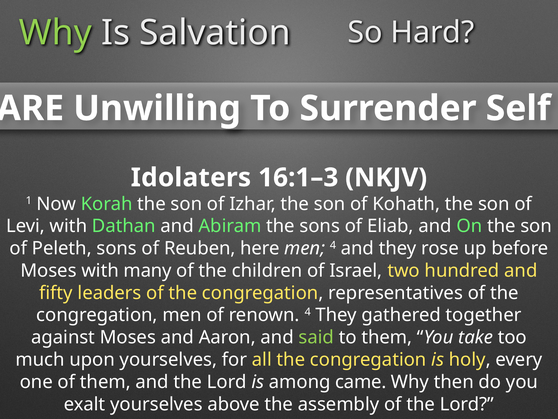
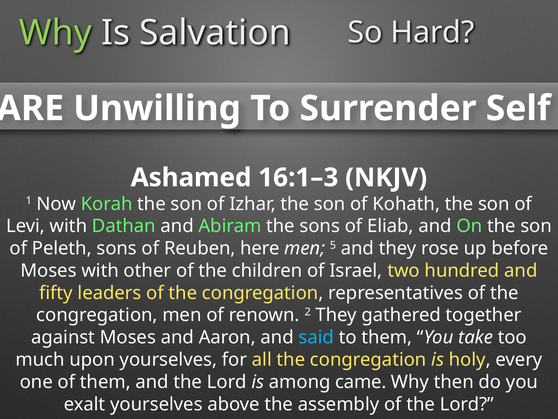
Idolaters: Idolaters -> Ashamed
men 4: 4 -> 5
many: many -> other
renown 4: 4 -> 2
said colour: light green -> light blue
